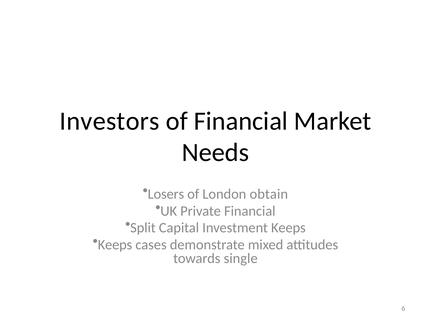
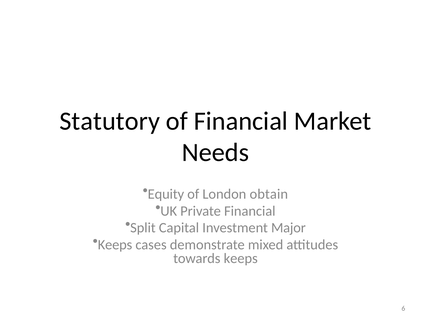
Investors: Investors -> Statutory
Losers: Losers -> Equity
Investment Keeps: Keeps -> Major
towards single: single -> keeps
